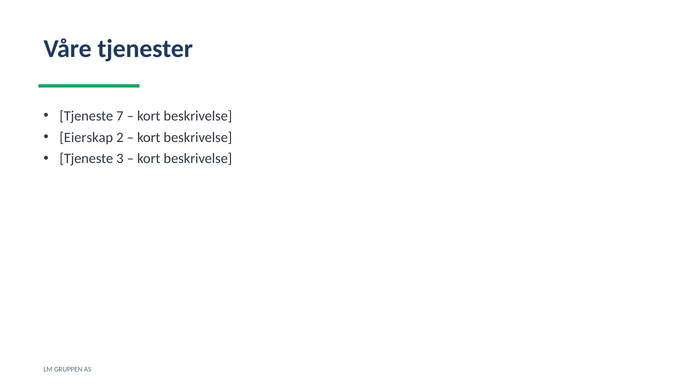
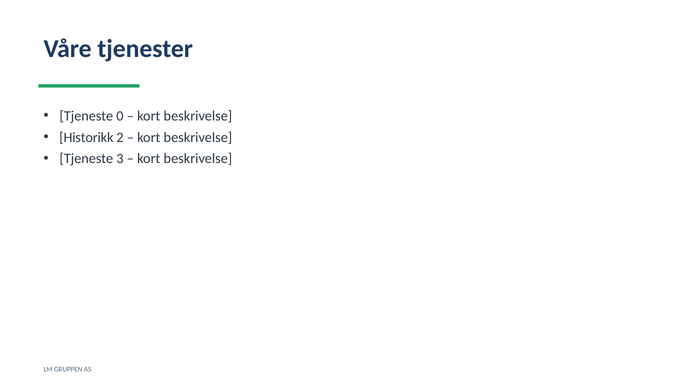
7: 7 -> 0
Eierskap: Eierskap -> Historikk
